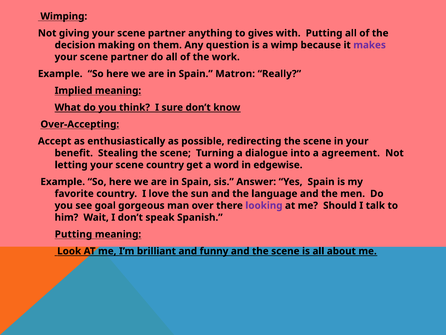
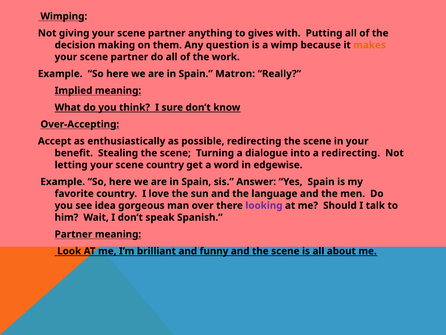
makes colour: purple -> orange
a agreement: agreement -> redirecting
goal: goal -> idea
Putting at (73, 234): Putting -> Partner
